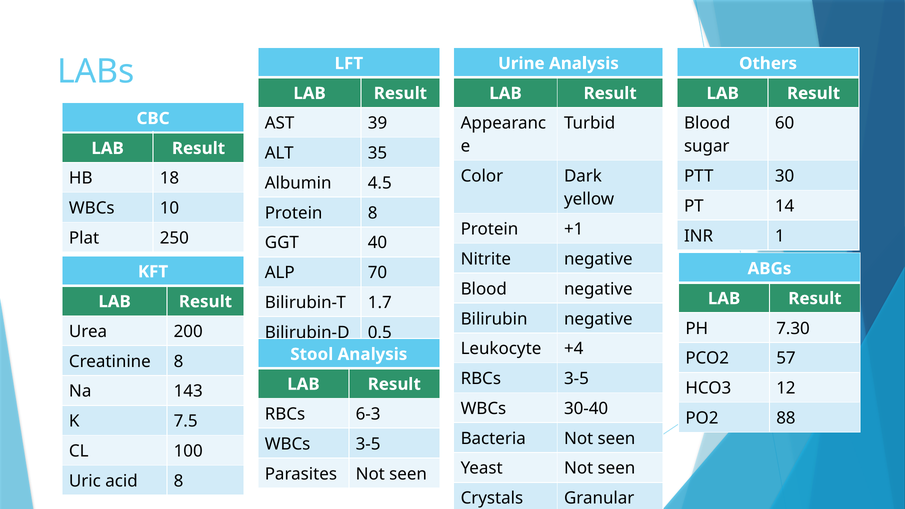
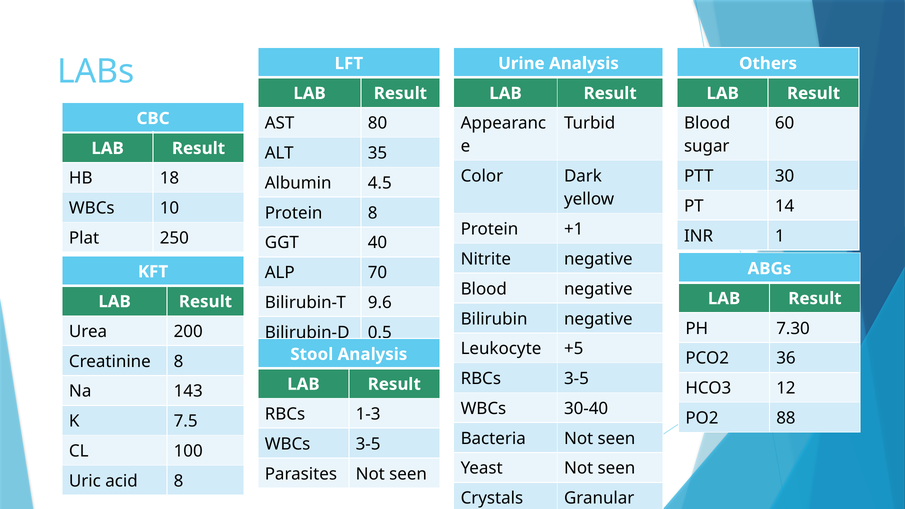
39: 39 -> 80
1.7: 1.7 -> 9.6
+4: +4 -> +5
57: 57 -> 36
6-3: 6-3 -> 1-3
